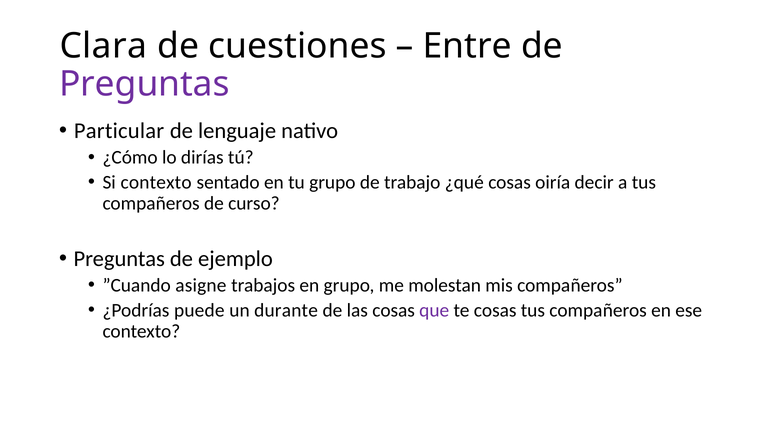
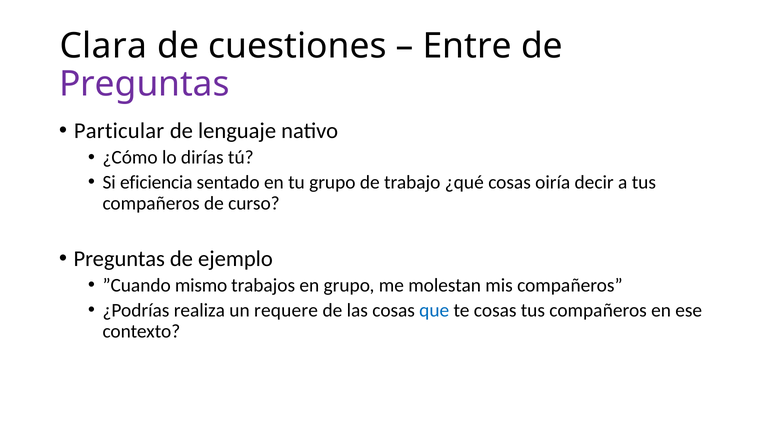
Si contexto: contexto -> eficiencia
asigne: asigne -> mismo
puede: puede -> realiza
durante: durante -> requere
que colour: purple -> blue
